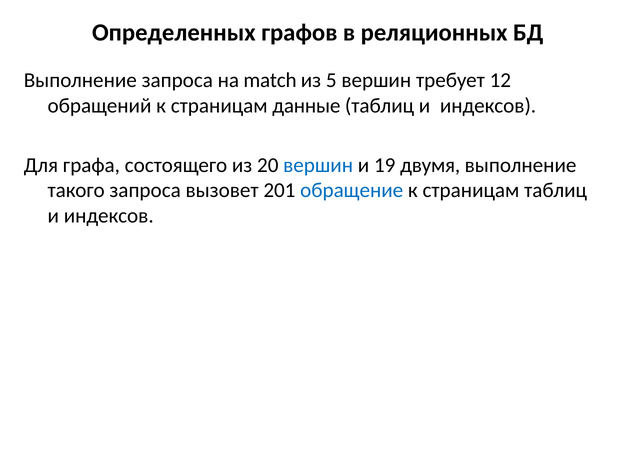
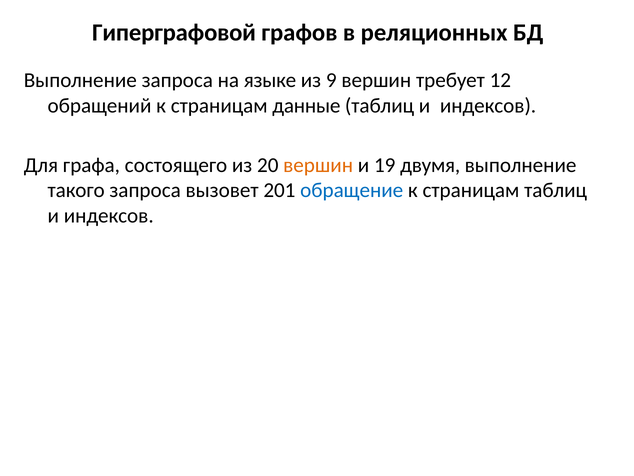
Определенных: Определенных -> Гиперграфовой
match: match -> языке
5: 5 -> 9
вершин at (318, 165) colour: blue -> orange
